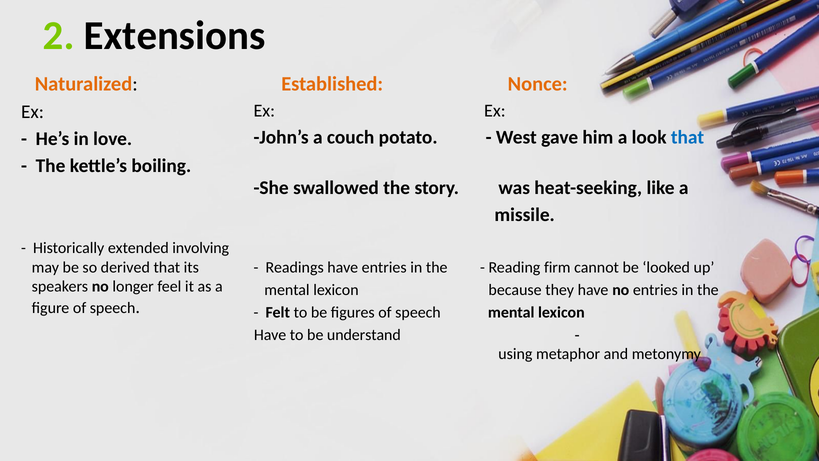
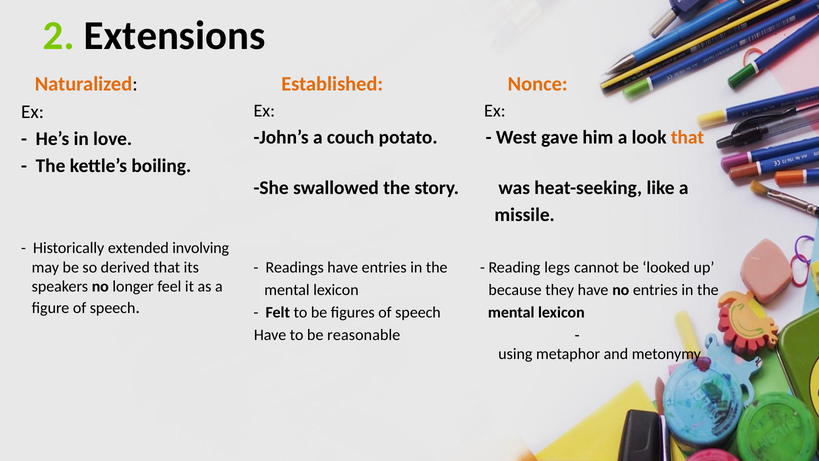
that at (688, 137) colour: blue -> orange
firm: firm -> legs
understand: understand -> reasonable
